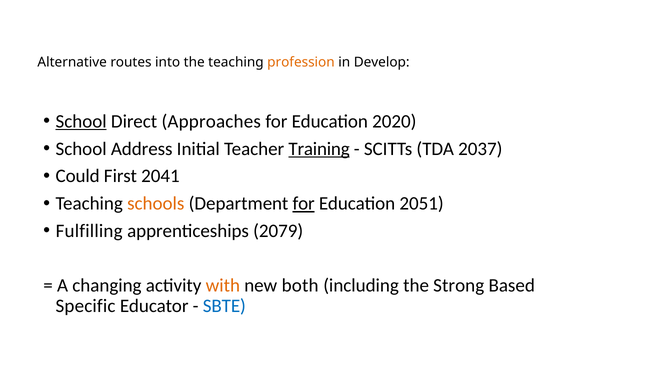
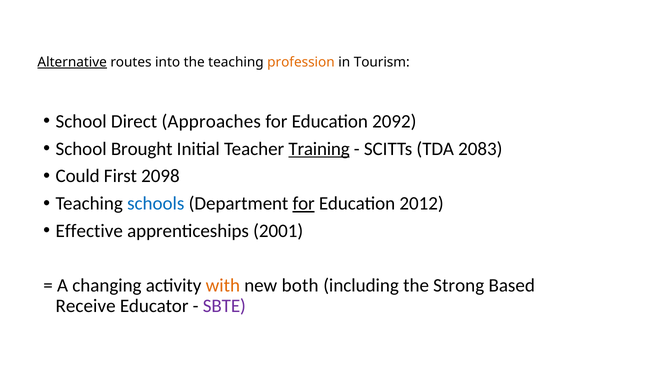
Alternative underline: none -> present
Develop: Develop -> Tourism
School at (81, 121) underline: present -> none
2020: 2020 -> 2092
Address: Address -> Brought
2037: 2037 -> 2083
2041: 2041 -> 2098
schools colour: orange -> blue
2051: 2051 -> 2012
Fulfilling: Fulfilling -> Effective
2079: 2079 -> 2001
Specific: Specific -> Receive
SBTE colour: blue -> purple
